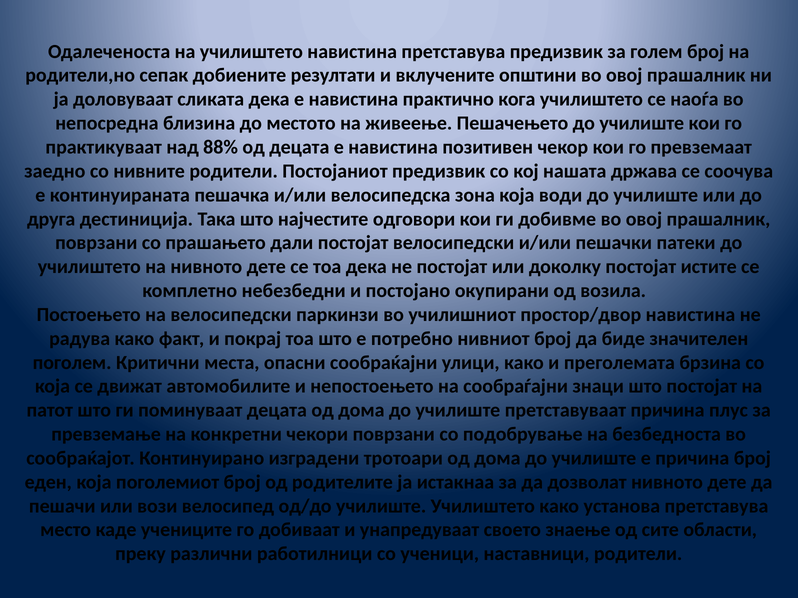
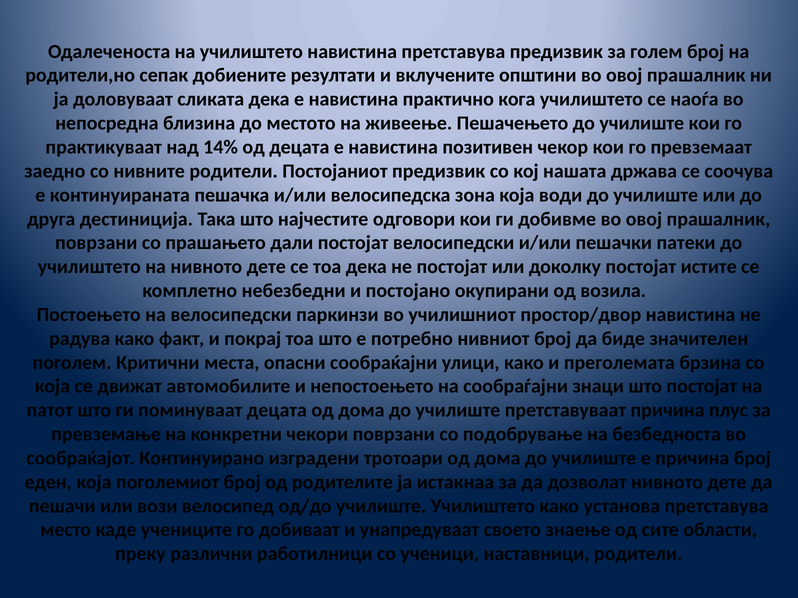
88%: 88% -> 14%
